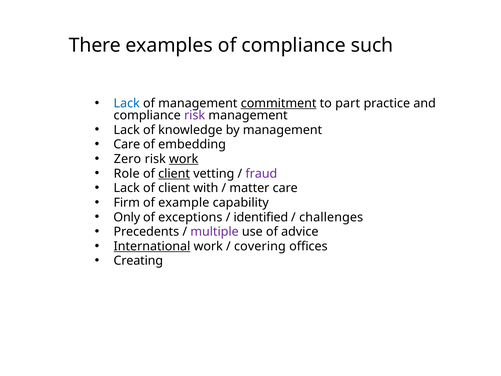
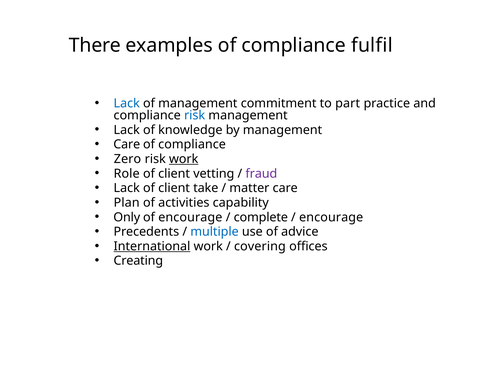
such: such -> fulfil
commitment underline: present -> none
risk at (195, 115) colour: purple -> blue
embedding at (192, 144): embedding -> compliance
client at (174, 173) underline: present -> none
with: with -> take
Firm: Firm -> Plan
example: example -> activities
of exceptions: exceptions -> encourage
identified: identified -> complete
challenges at (331, 217): challenges -> encourage
multiple colour: purple -> blue
